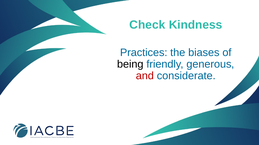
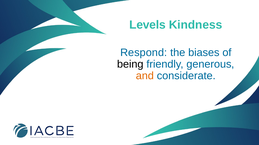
Check: Check -> Levels
Practices: Practices -> Respond
and colour: red -> orange
